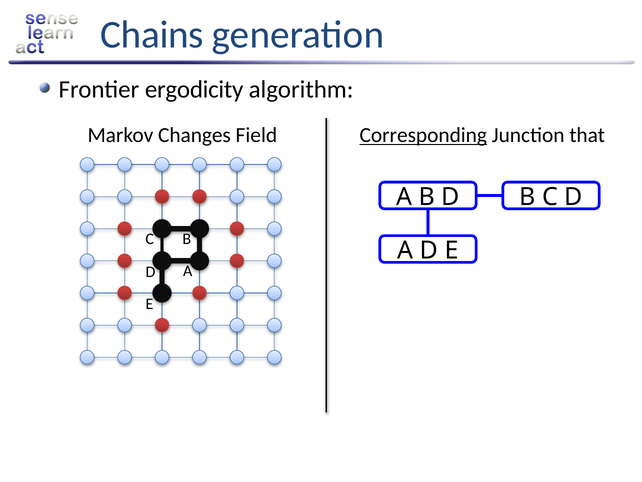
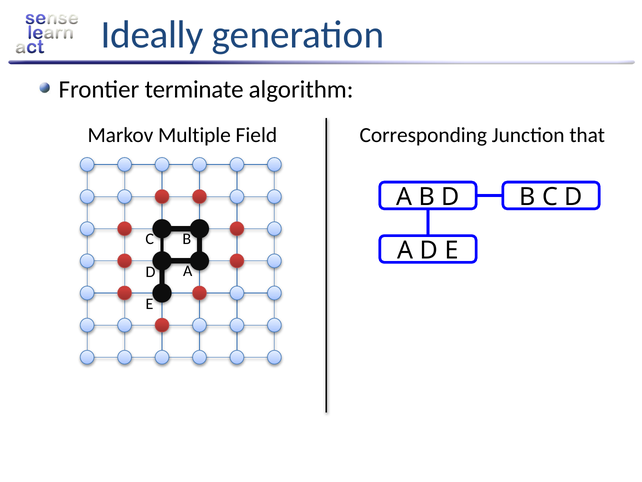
Chains: Chains -> Ideally
ergodicity: ergodicity -> terminate
Changes: Changes -> Multiple
Corresponding underline: present -> none
